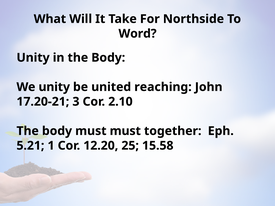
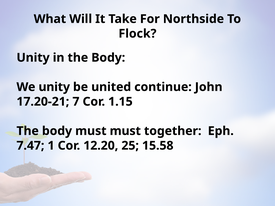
Word: Word -> Flock
reaching: reaching -> continue
3: 3 -> 7
2.10: 2.10 -> 1.15
5.21: 5.21 -> 7.47
